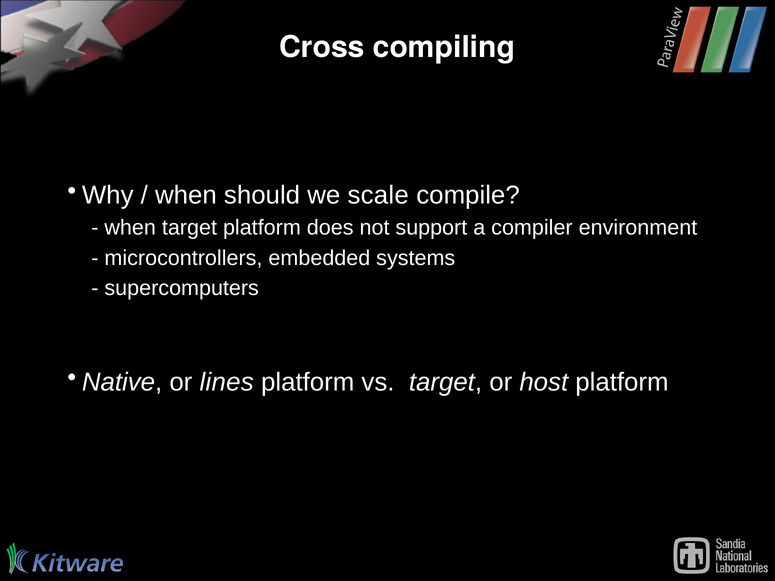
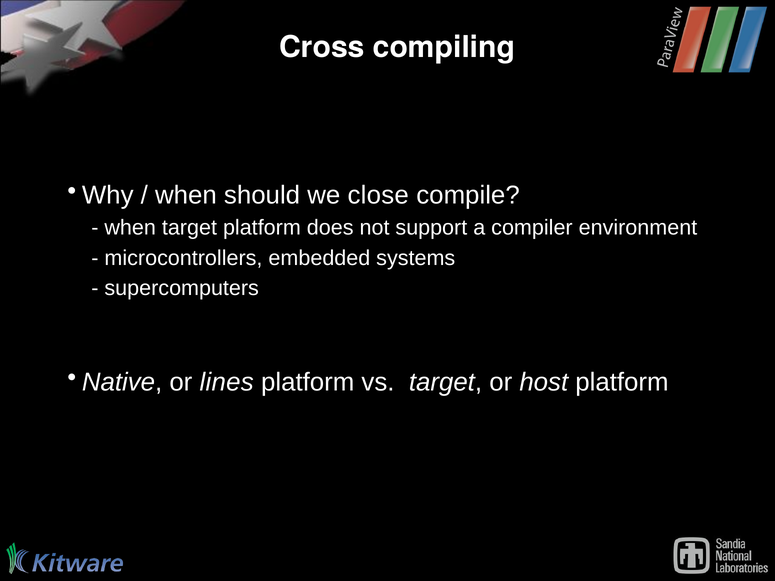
scale: scale -> close
